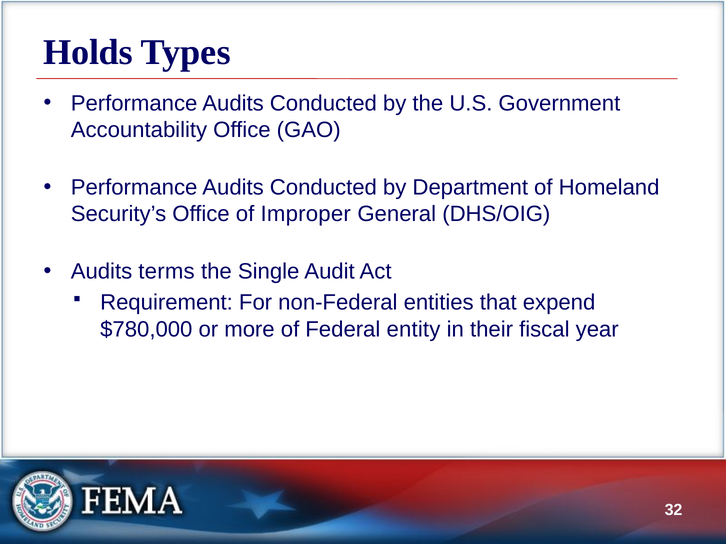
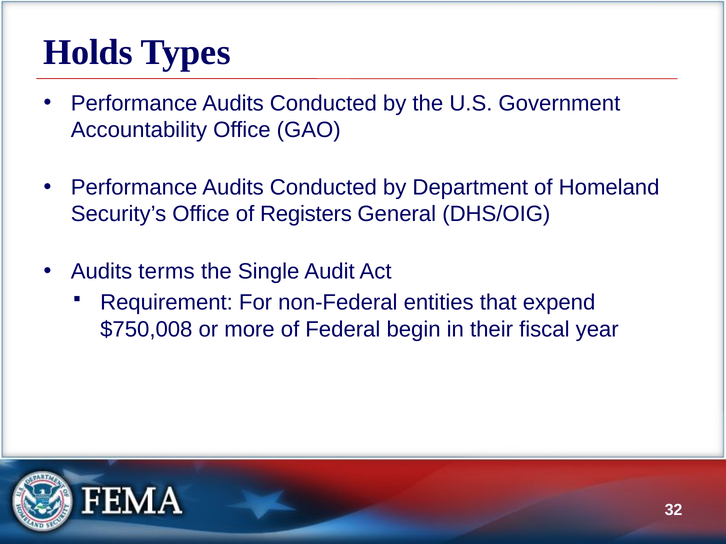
Improper: Improper -> Registers
$780,000: $780,000 -> $750,008
entity: entity -> begin
